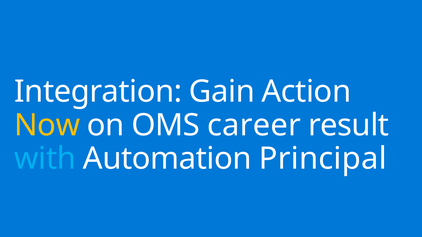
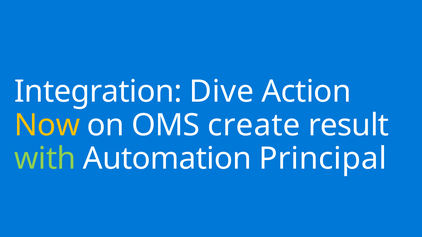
Gain: Gain -> Dive
career: career -> create
with colour: light blue -> light green
